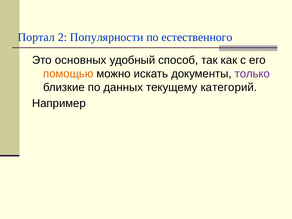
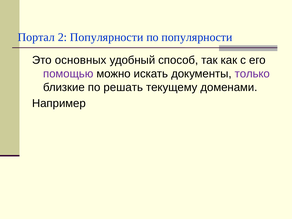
по естественного: естественного -> популярности
помощью colour: orange -> purple
данных: данных -> решать
категорий: категорий -> доменами
